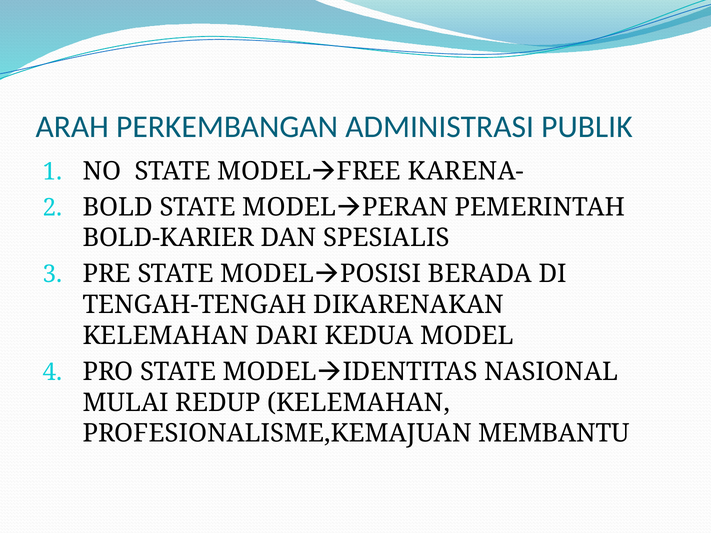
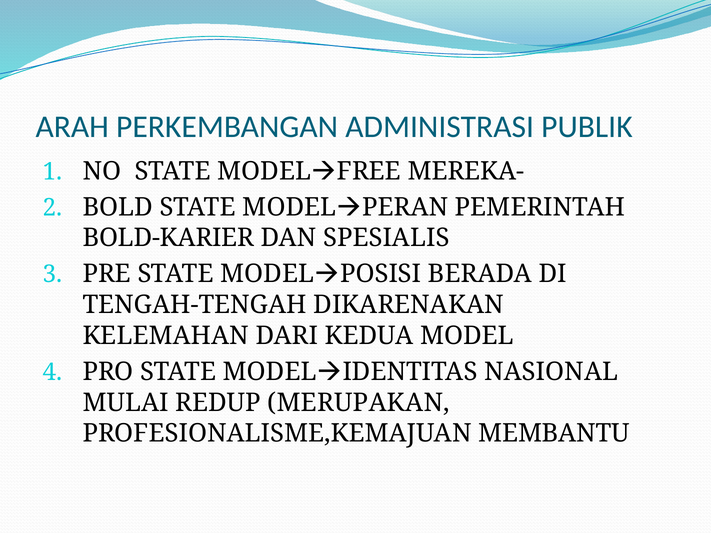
KARENA-: KARENA- -> MEREKA-
REDUP KELEMAHAN: KELEMAHAN -> MERUPAKAN
